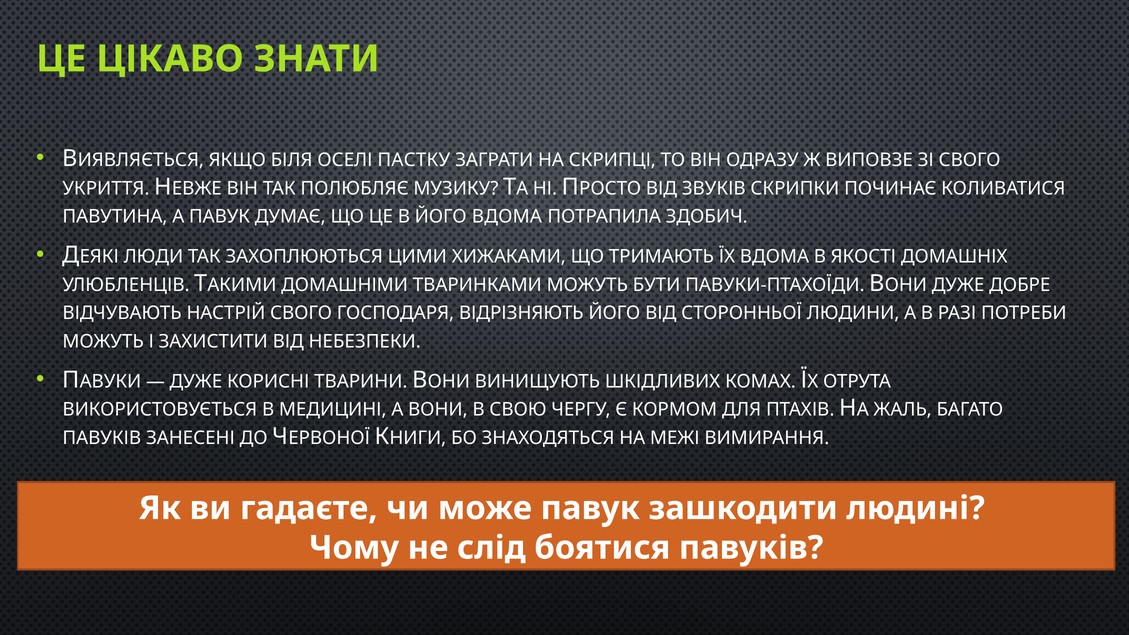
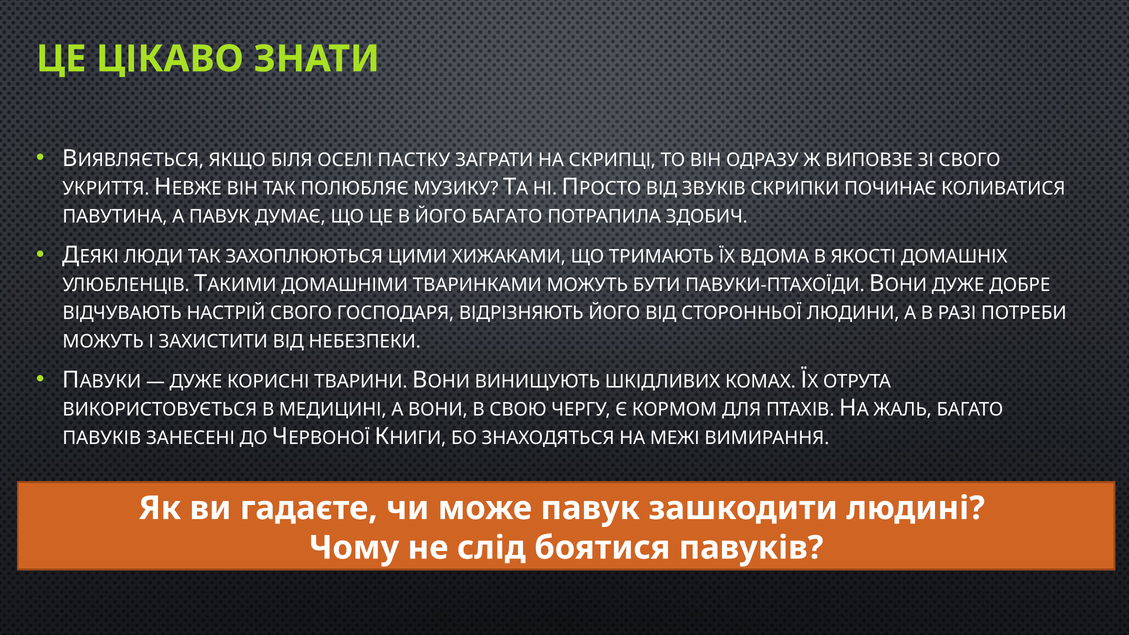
ЙОГО ВДОМА: ВДОМА -> БАГАТО
